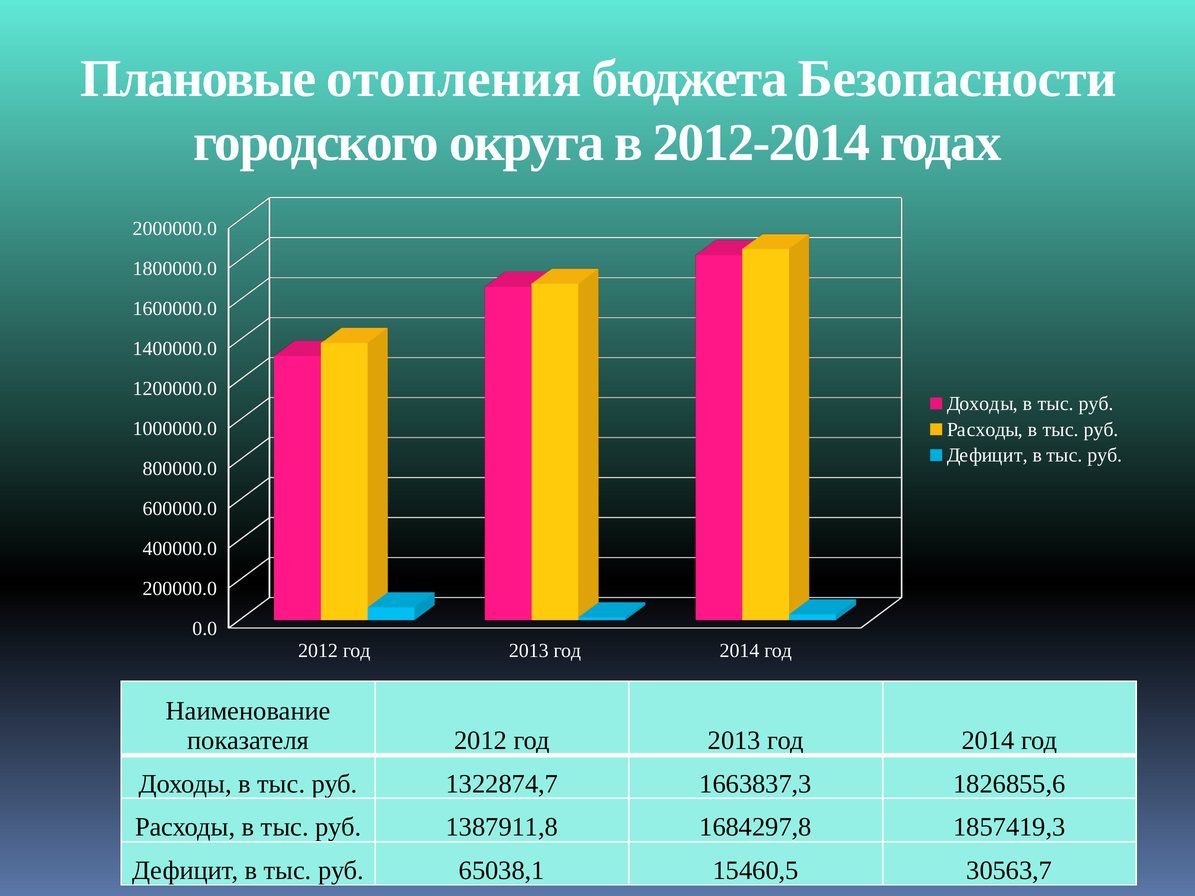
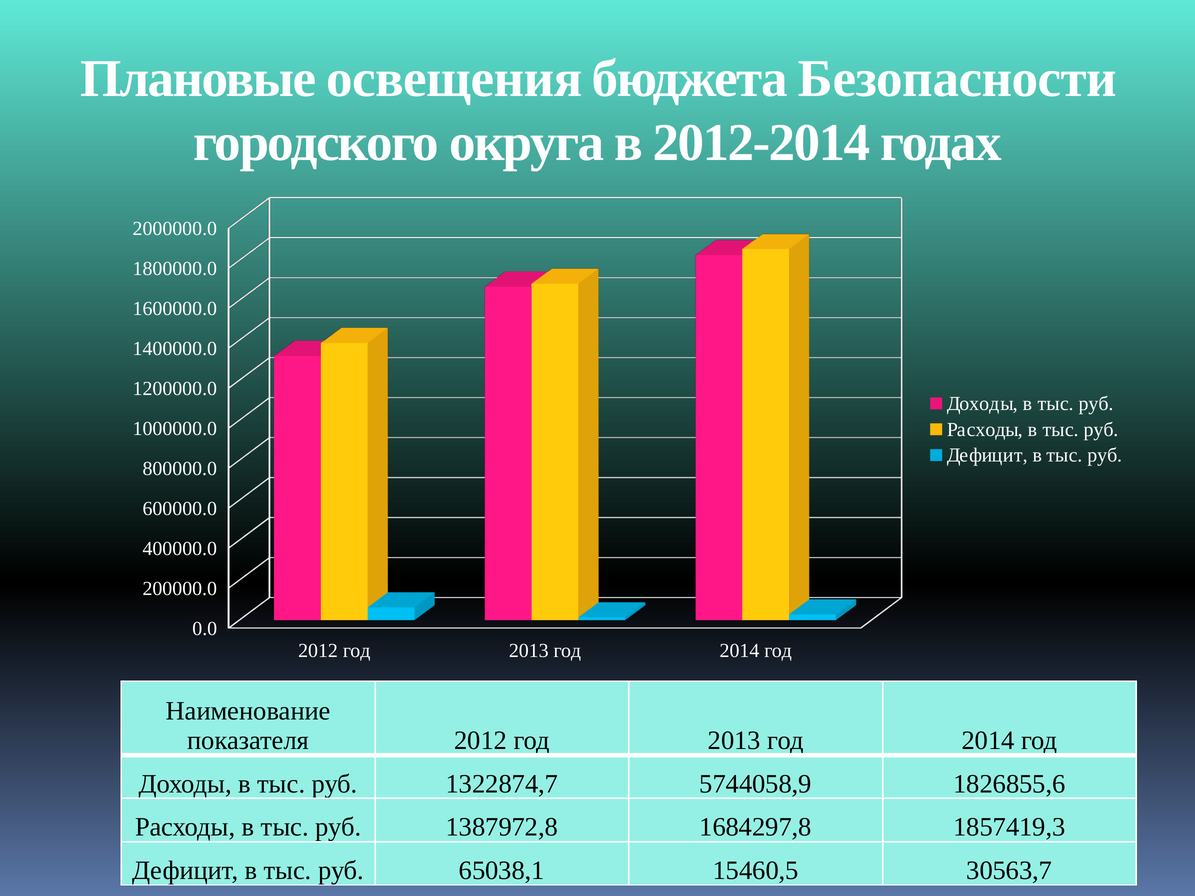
отопления: отопления -> освещения
1663837,3: 1663837,3 -> 5744058,9
1387911,8: 1387911,8 -> 1387972,8
